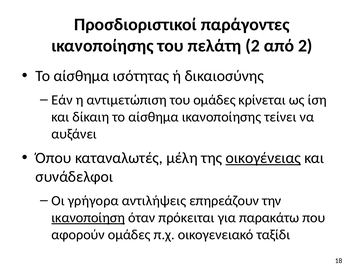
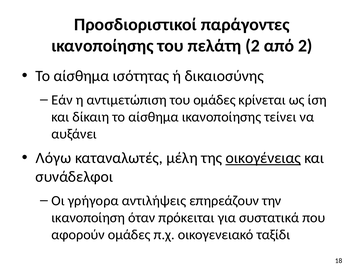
Όπου: Όπου -> Λόγω
ικανοποίηση underline: present -> none
παρακάτω: παρακάτω -> συστατικά
